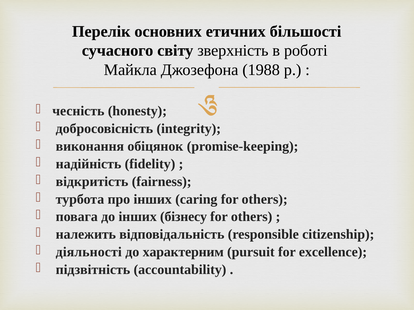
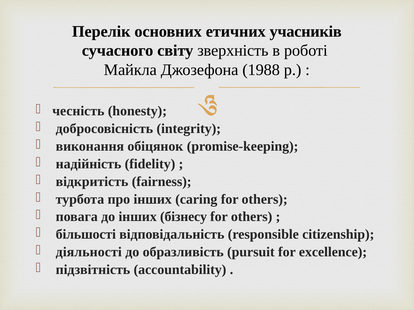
більшості: більшості -> учасників
належить: належить -> більшості
характерним: характерним -> образливість
